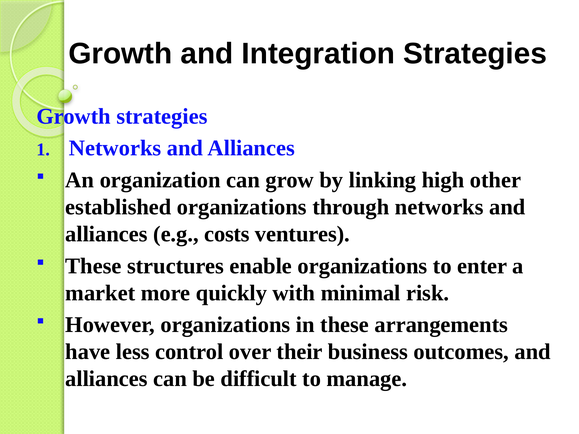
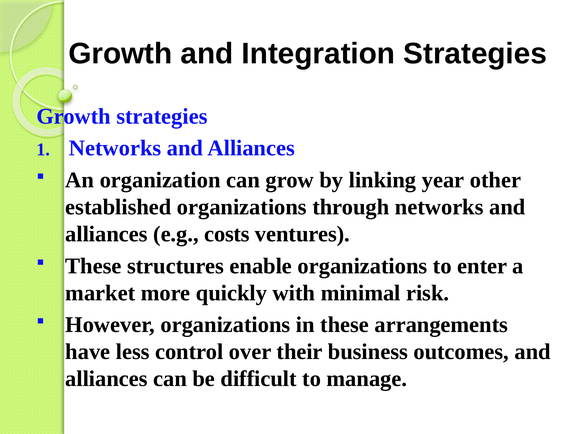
high: high -> year
